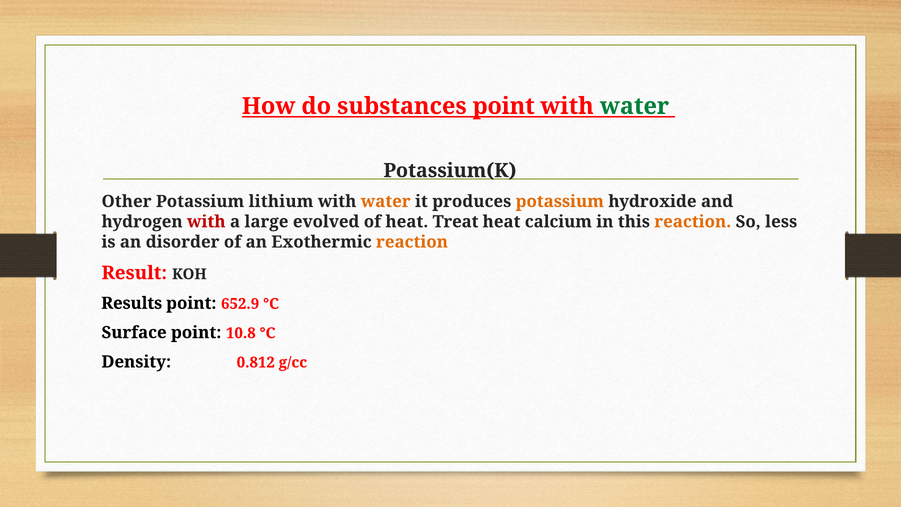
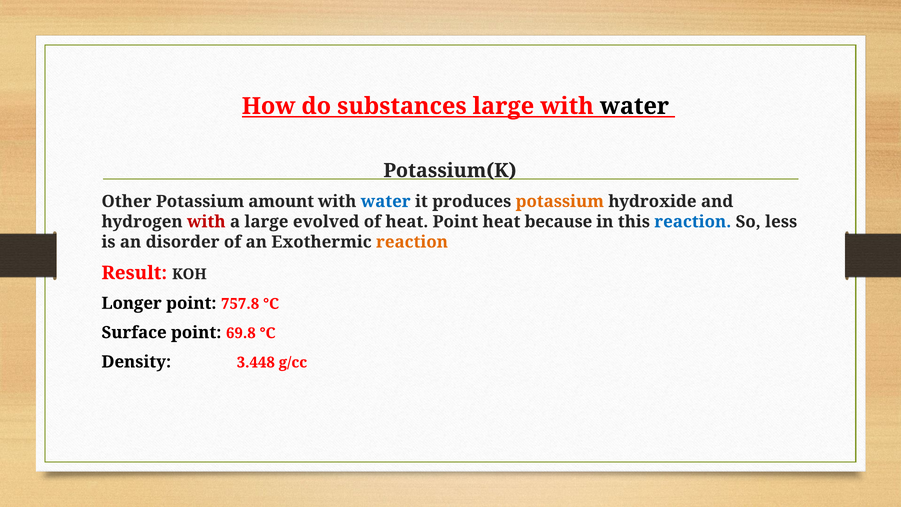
substances point: point -> large
water at (635, 106) colour: green -> black
lithium: lithium -> amount
water at (386, 201) colour: orange -> blue
heat Treat: Treat -> Point
calcium: calcium -> because
reaction at (693, 222) colour: orange -> blue
Results: Results -> Longer
652.9: 652.9 -> 757.8
10.8: 10.8 -> 69.8
0.812: 0.812 -> 3.448
